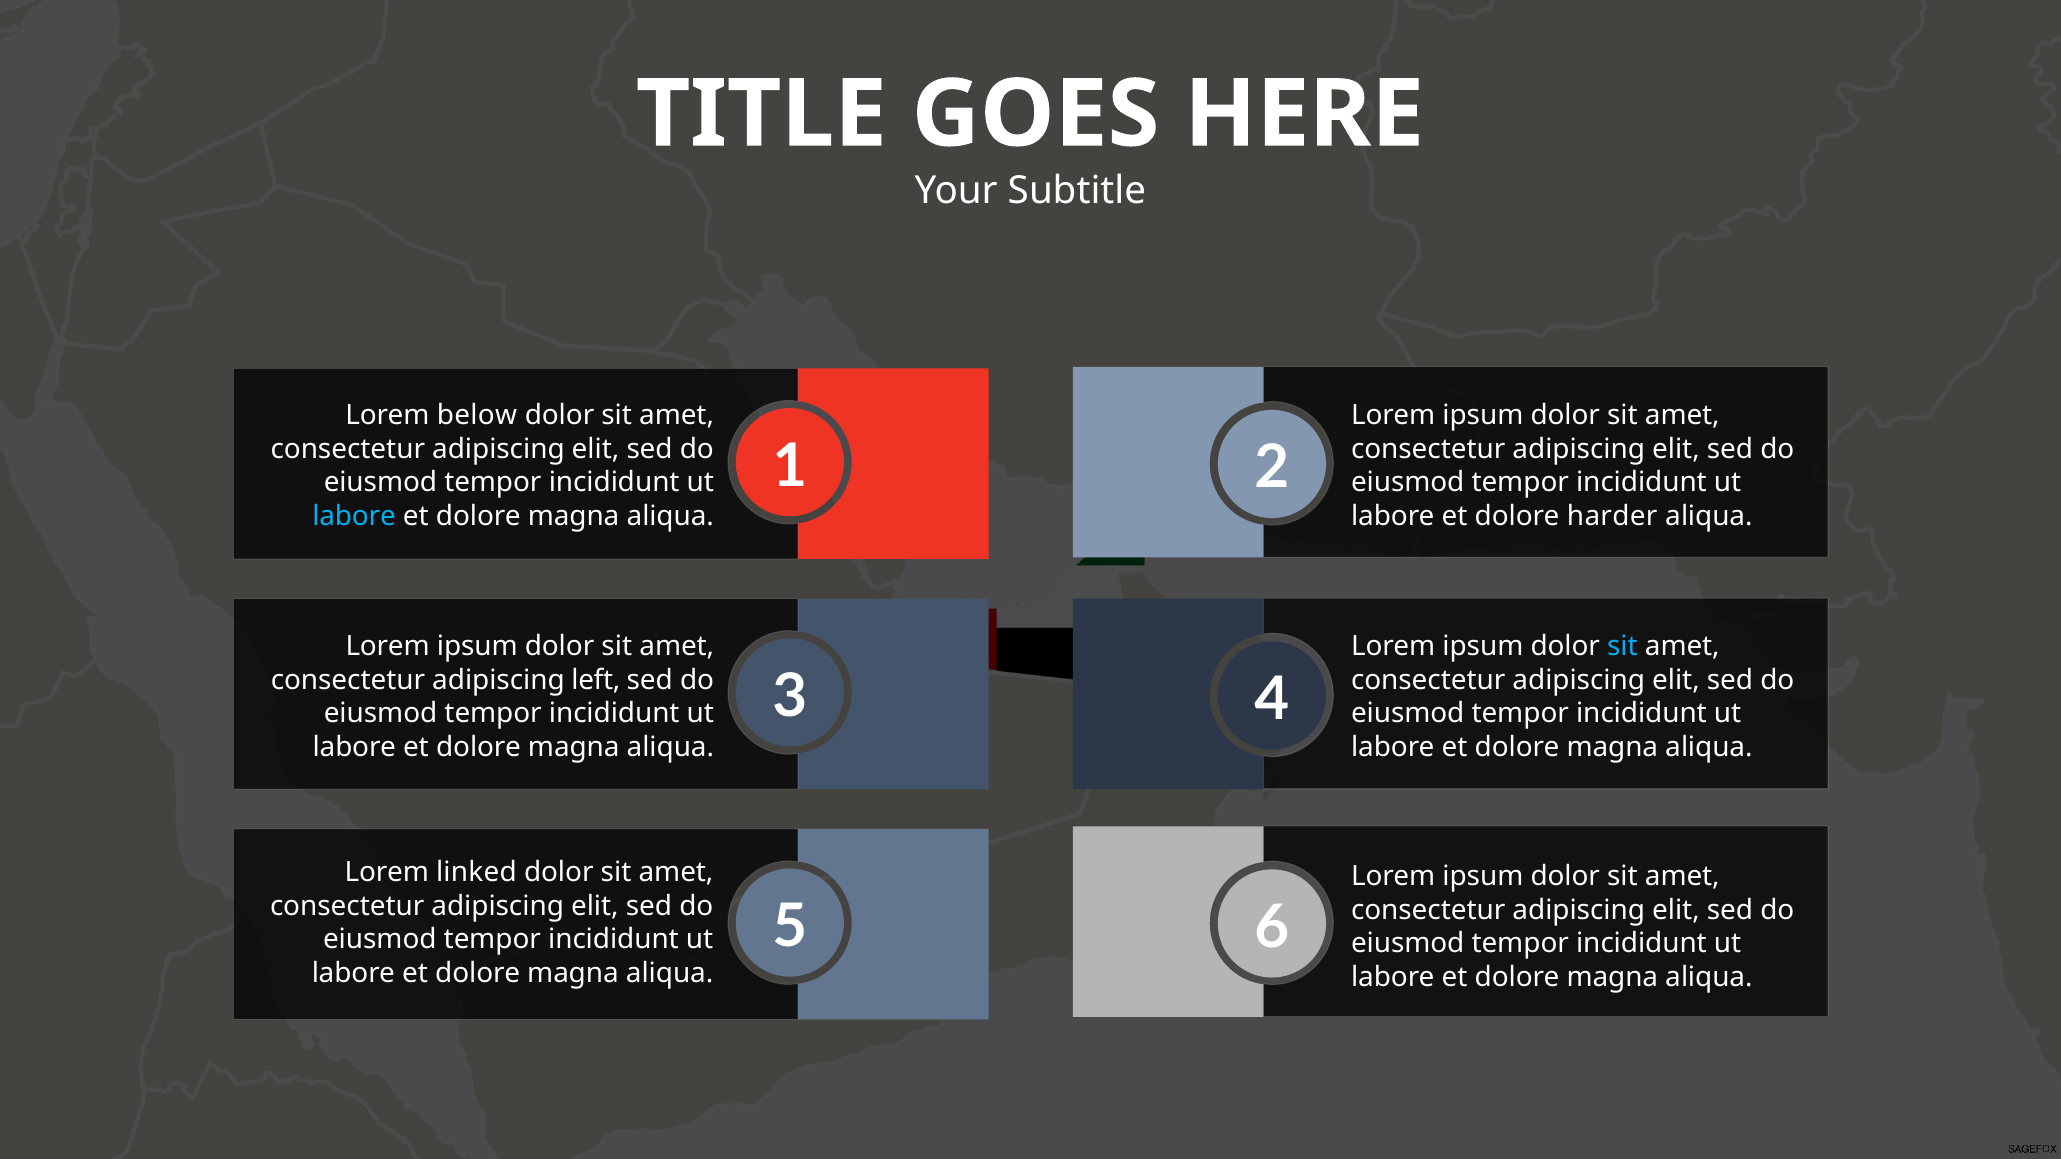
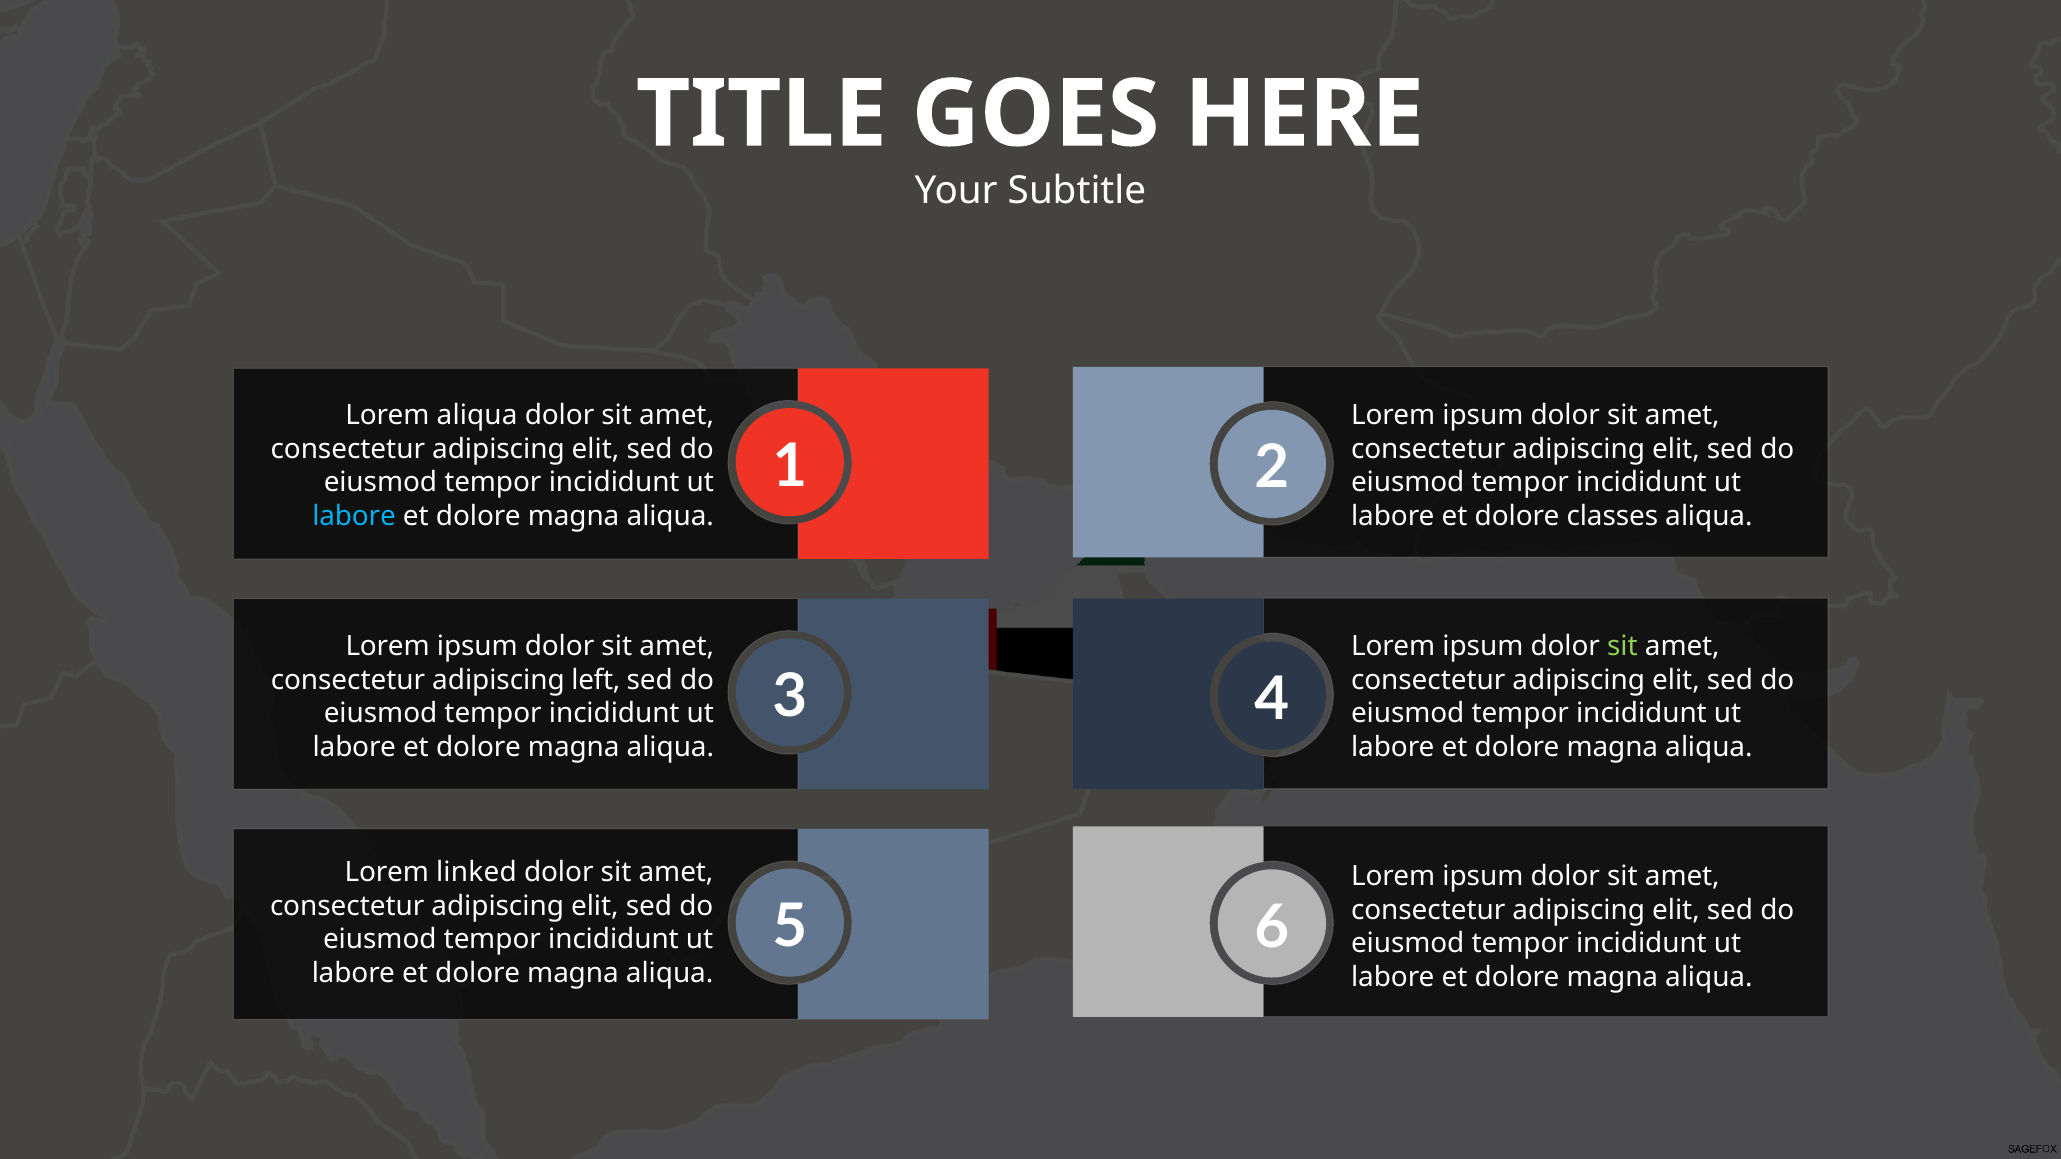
Lorem below: below -> aliqua
harder: harder -> classes
sit at (1622, 647) colour: light blue -> light green
